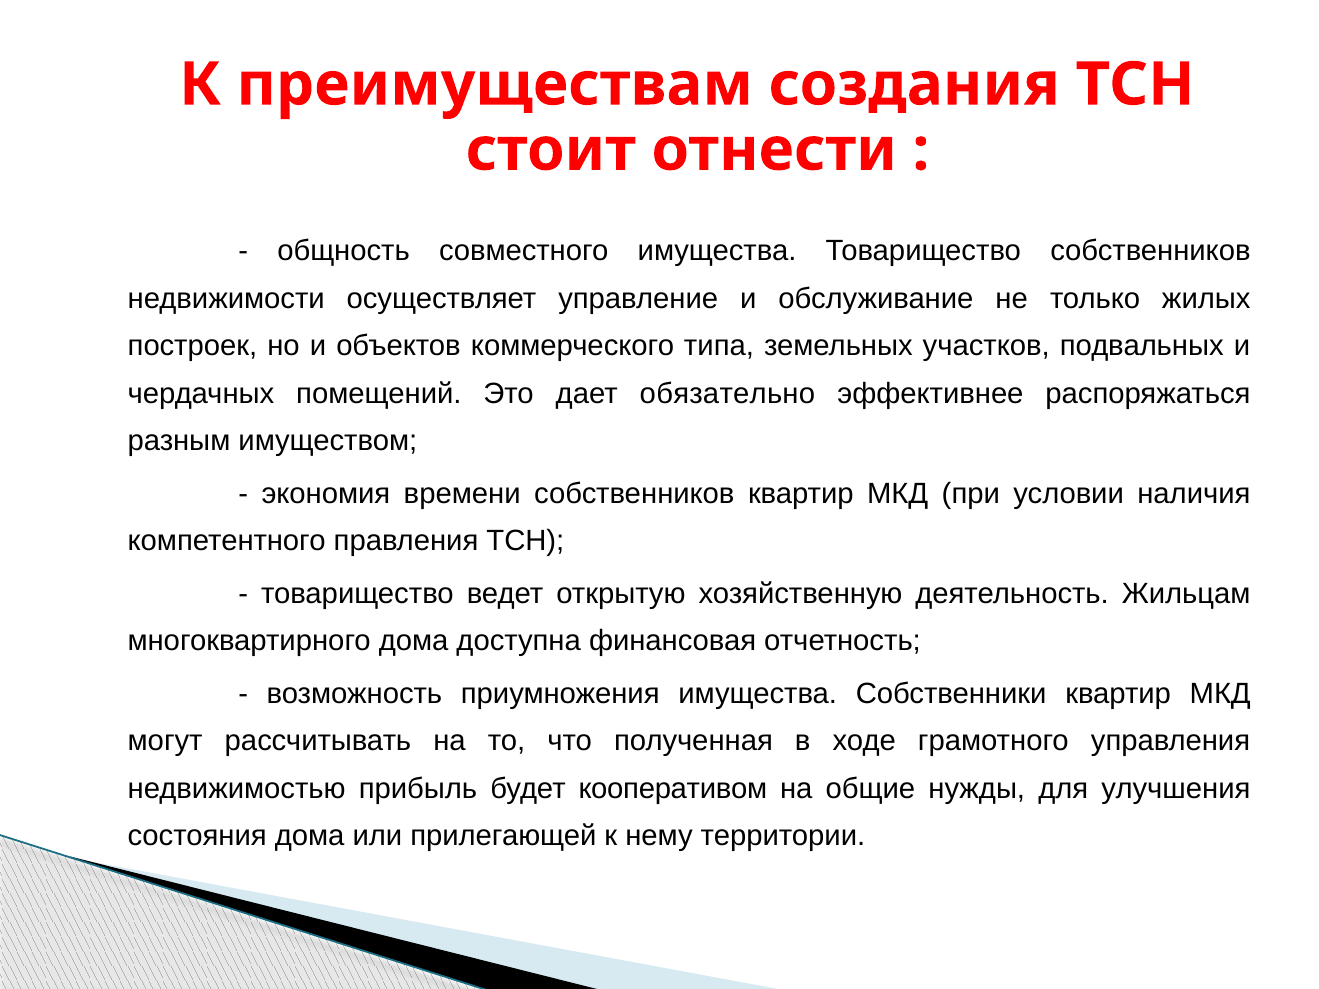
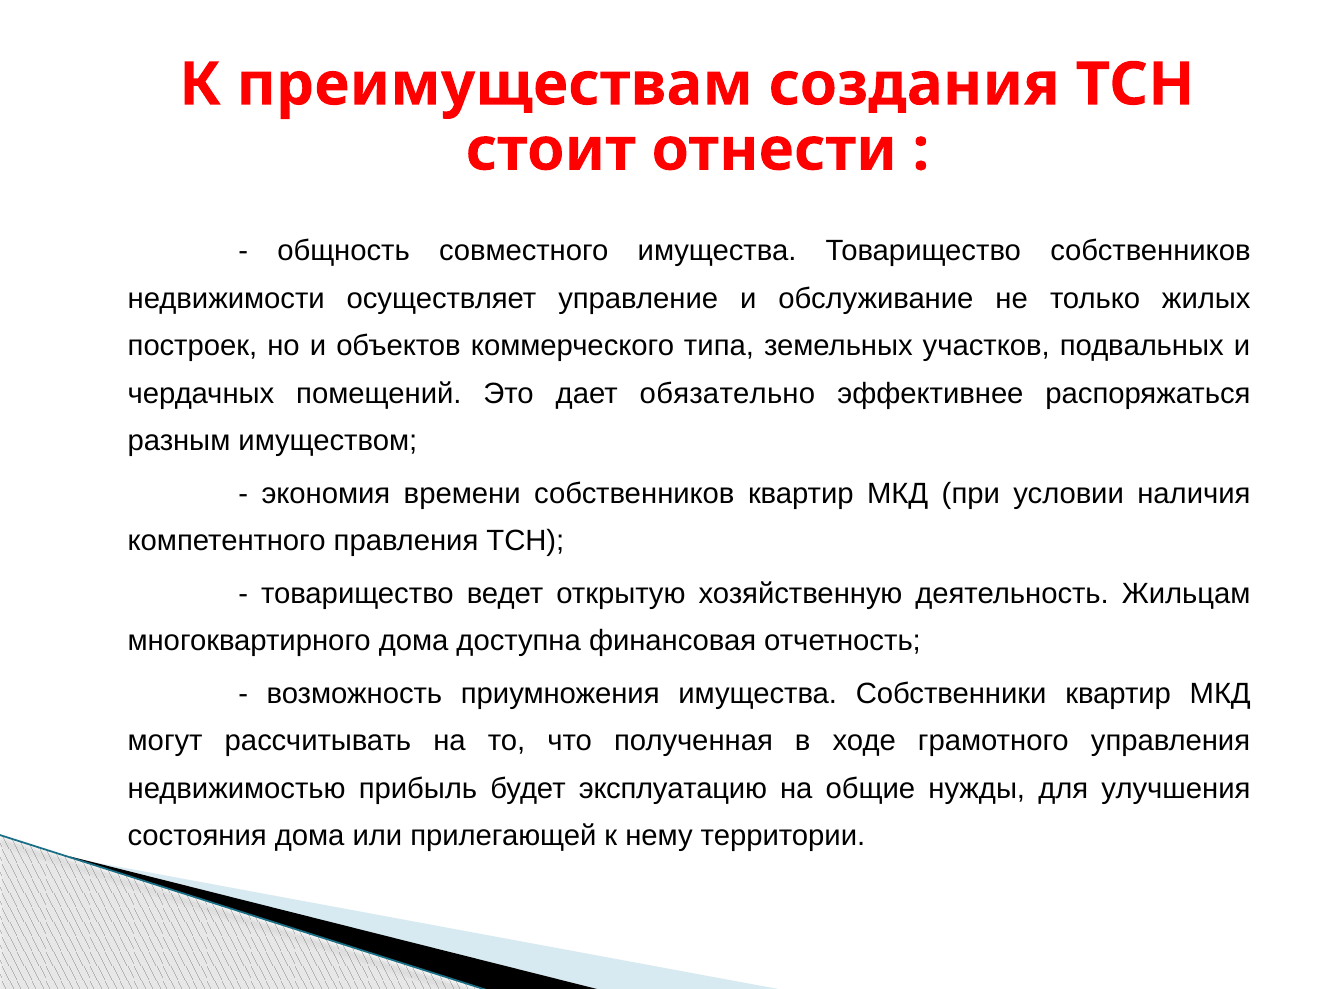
кооперативом: кооперативом -> эксплуатацию
